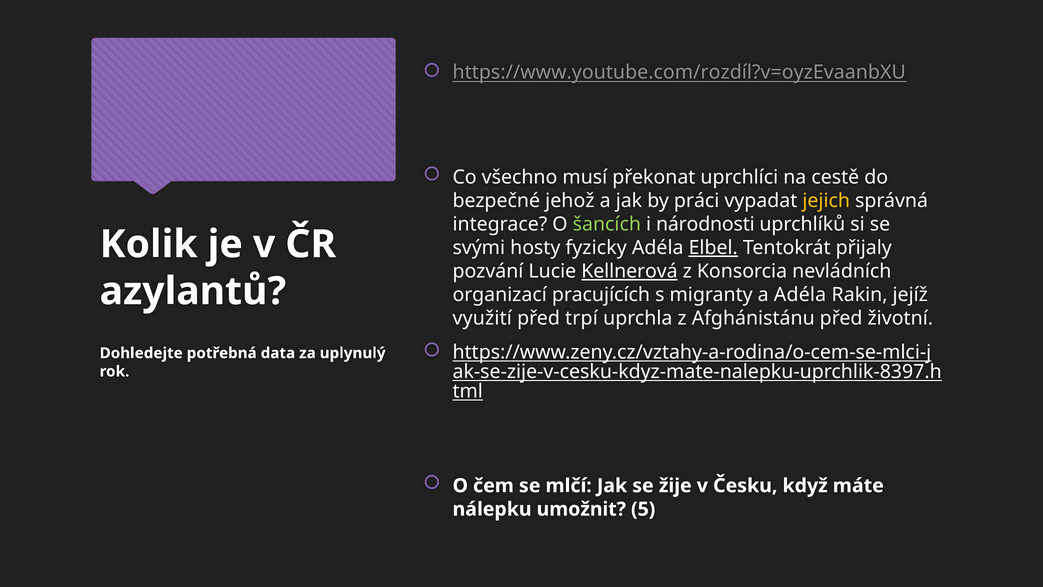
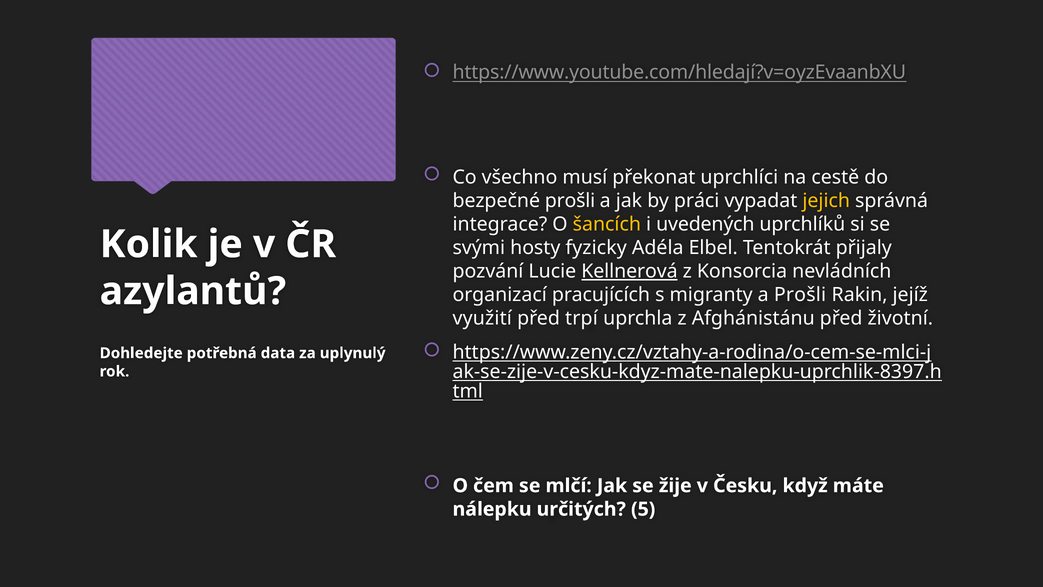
https://www.youtube.com/rozdíl?v=oyzEvaanbXU: https://www.youtube.com/rozdíl?v=oyzEvaanbXU -> https://www.youtube.com/hledají?v=oyzEvaanbXU
bezpečné jehož: jehož -> prošli
šancích colour: light green -> yellow
národnosti: národnosti -> uvedených
Elbel underline: present -> none
a Adéla: Adéla -> Prošli
umožnit: umožnit -> určitých
